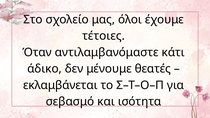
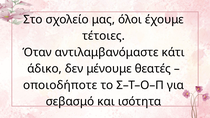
εκλαμβάνεται: εκλαμβάνεται -> οποιοδήποτε
